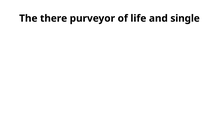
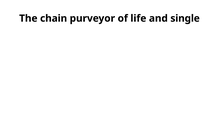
there: there -> chain
